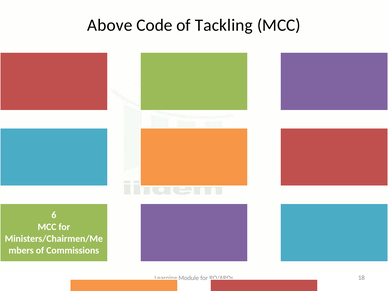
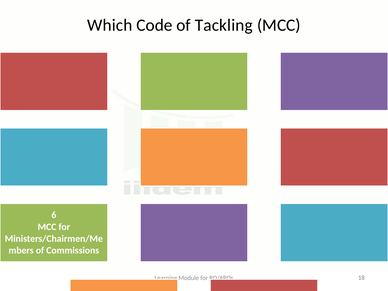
Above: Above -> Which
